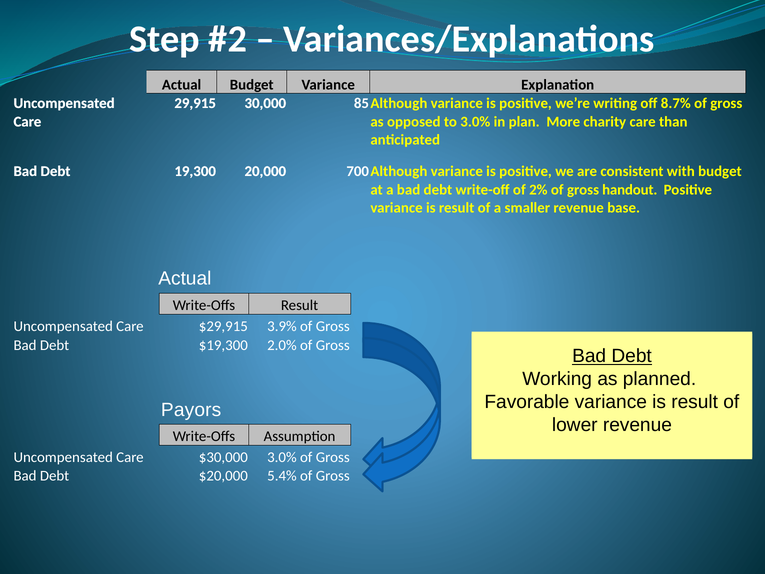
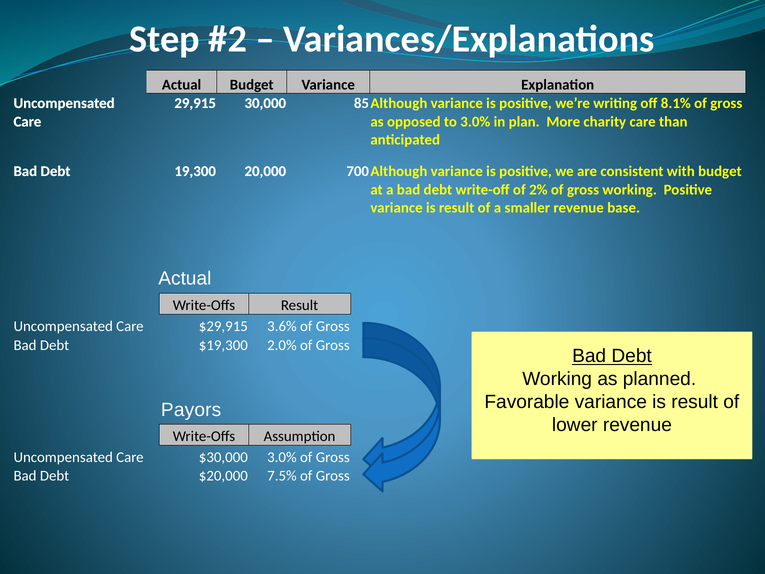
8.7%: 8.7% -> 8.1%
gross handout: handout -> working
3.9%: 3.9% -> 3.6%
5.4%: 5.4% -> 7.5%
